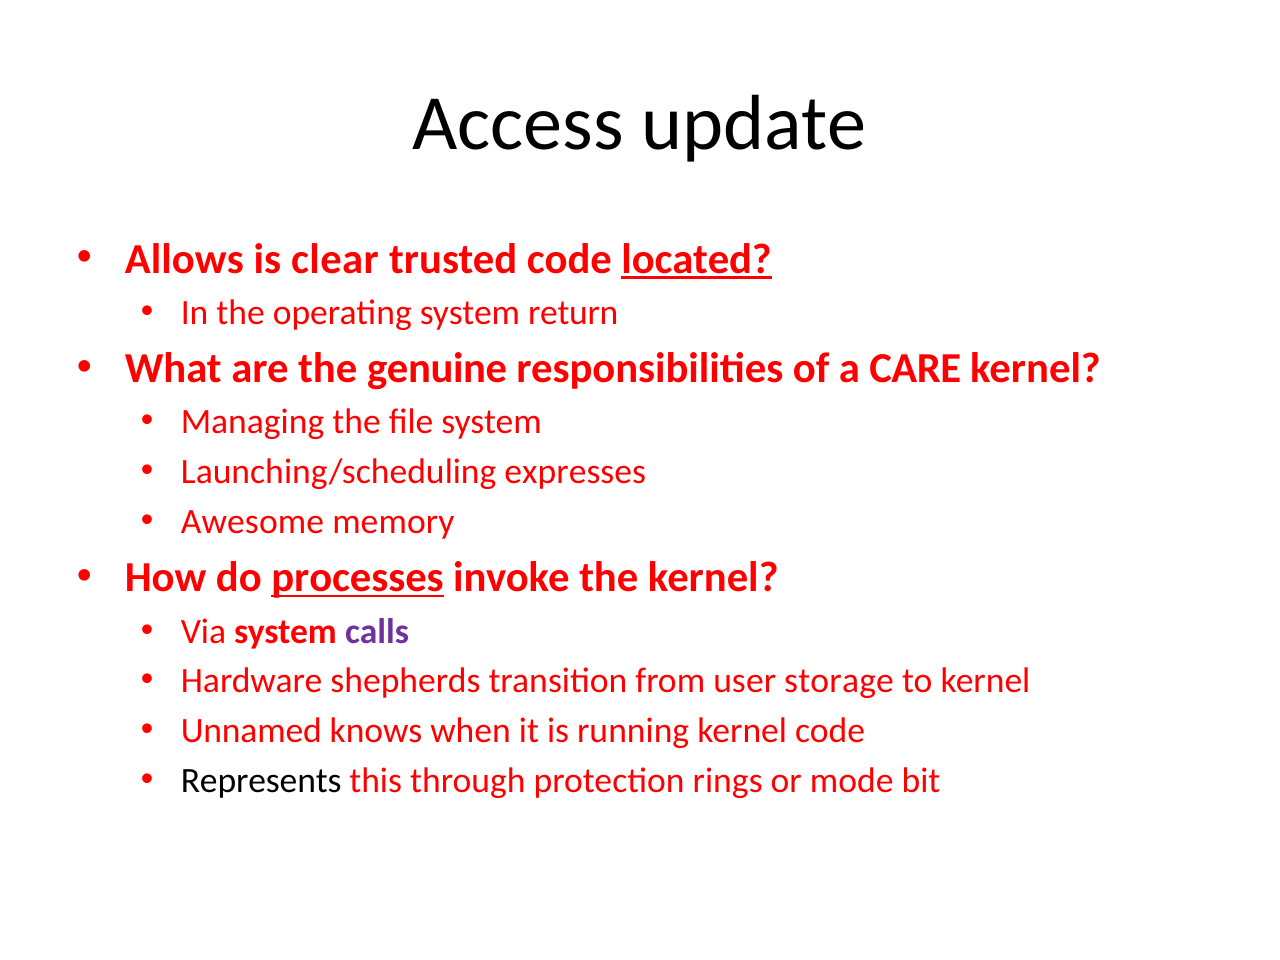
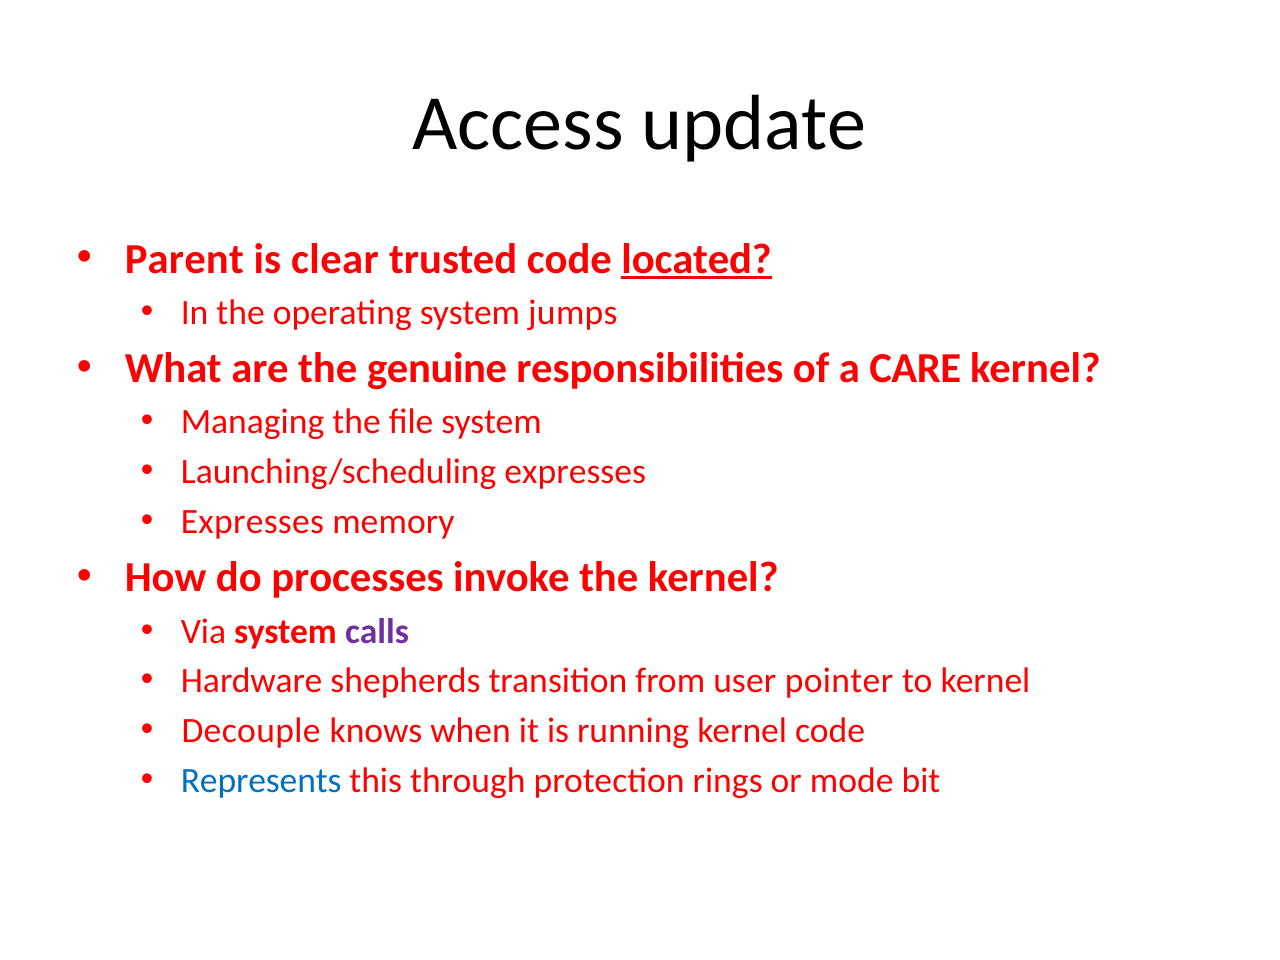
Allows: Allows -> Parent
return: return -> jumps
Awesome at (252, 522): Awesome -> Expresses
processes underline: present -> none
storage: storage -> pointer
Unnamed: Unnamed -> Decouple
Represents colour: black -> blue
